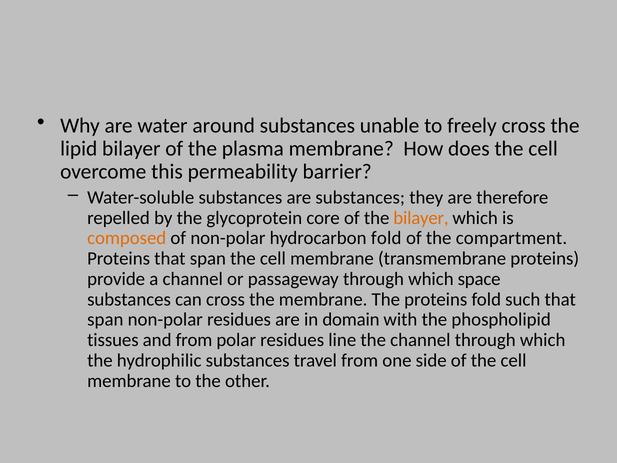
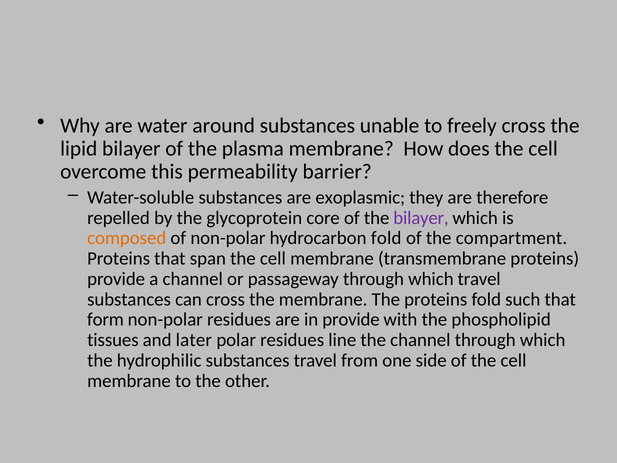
are substances: substances -> exoplasmic
bilayer at (421, 218) colour: orange -> purple
which space: space -> travel
span at (105, 320): span -> form
in domain: domain -> provide
and from: from -> later
